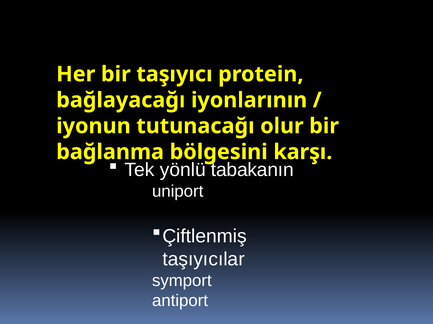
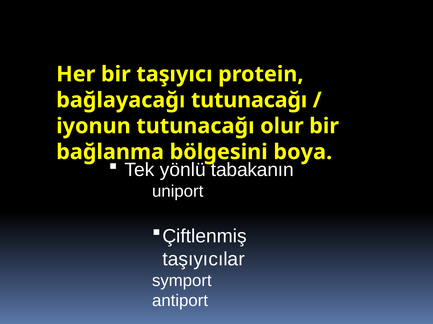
bağlayacağı iyonlarının: iyonlarının -> tutunacağı
karşı: karşı -> boya
